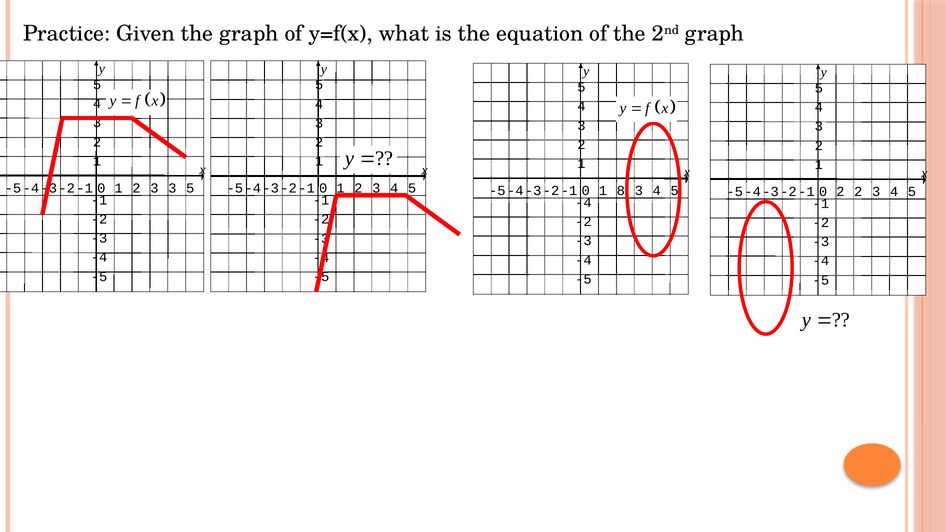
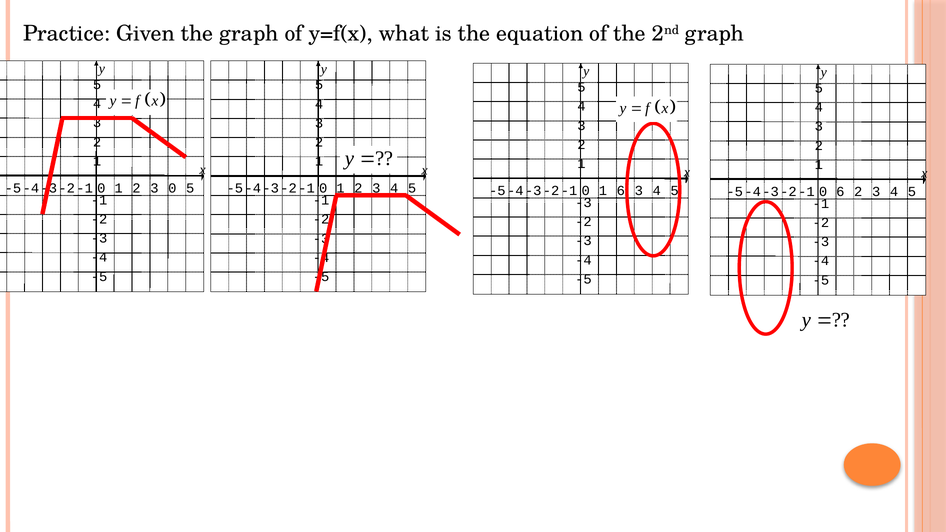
3 3: 3 -> 0
1 8: 8 -> 6
0 2: 2 -> 6
-4 at (583, 203): -4 -> -3
